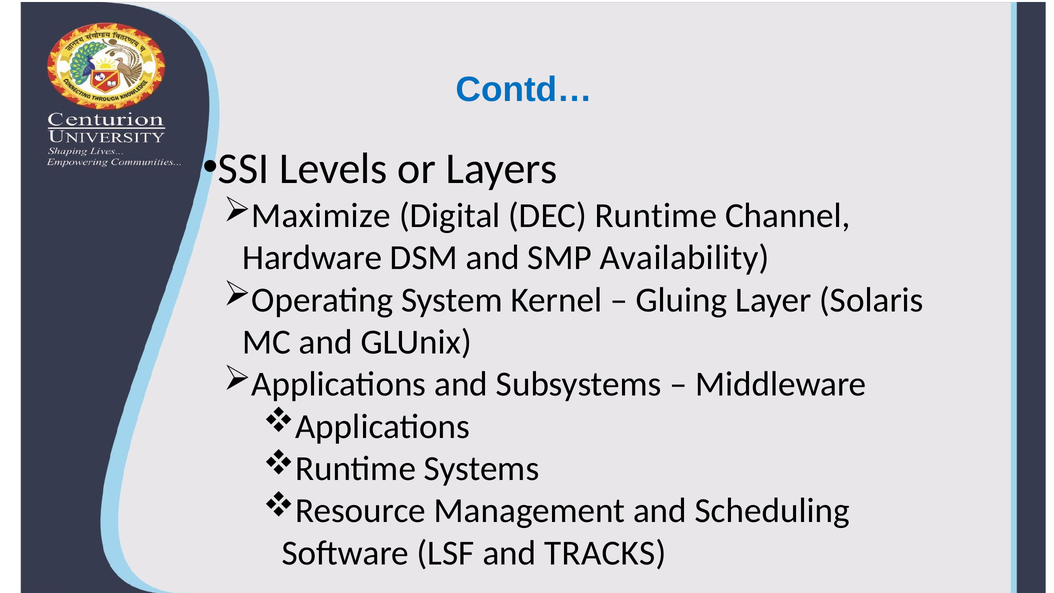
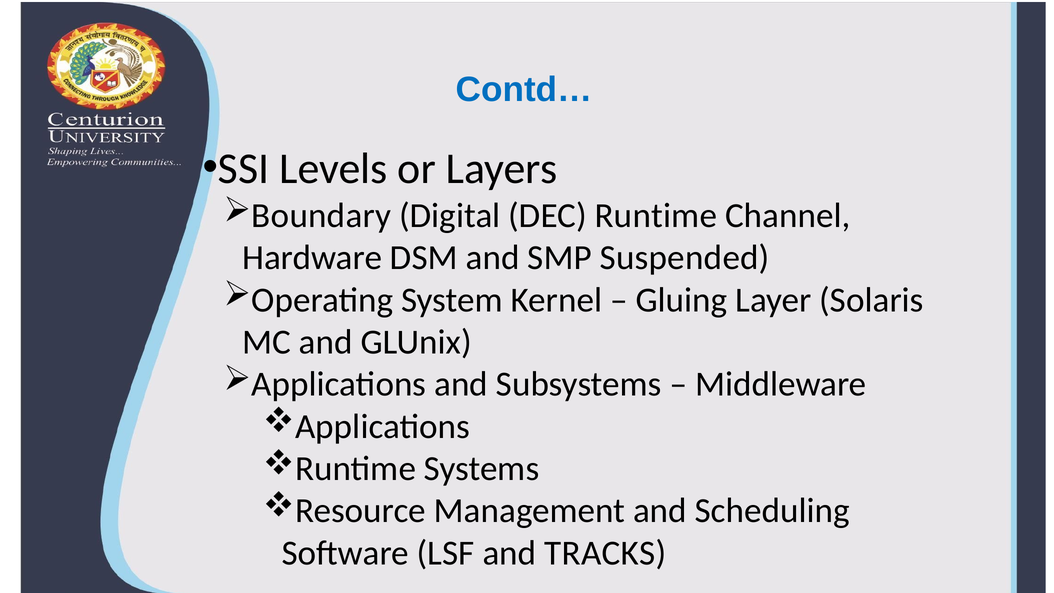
Maximize: Maximize -> Boundary
Availability: Availability -> Suspended
